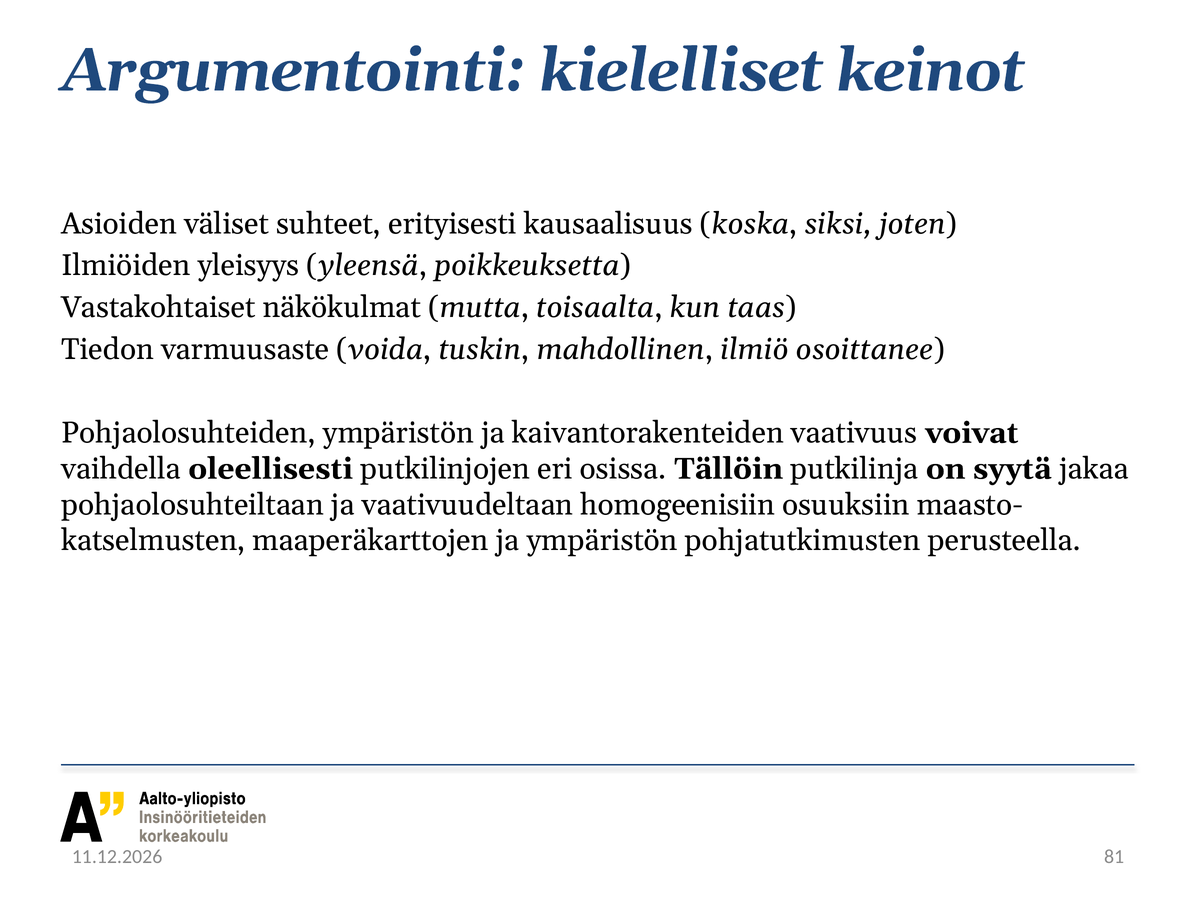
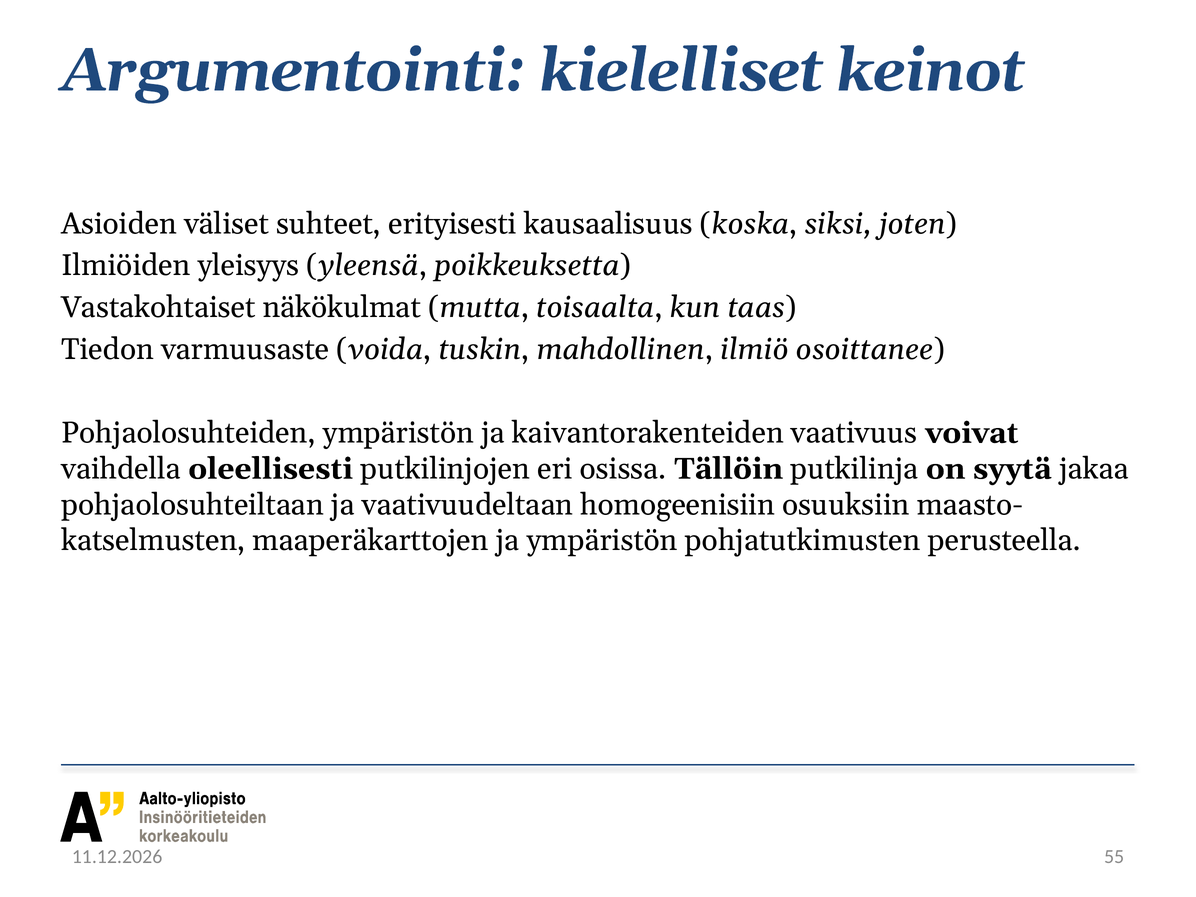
81: 81 -> 55
